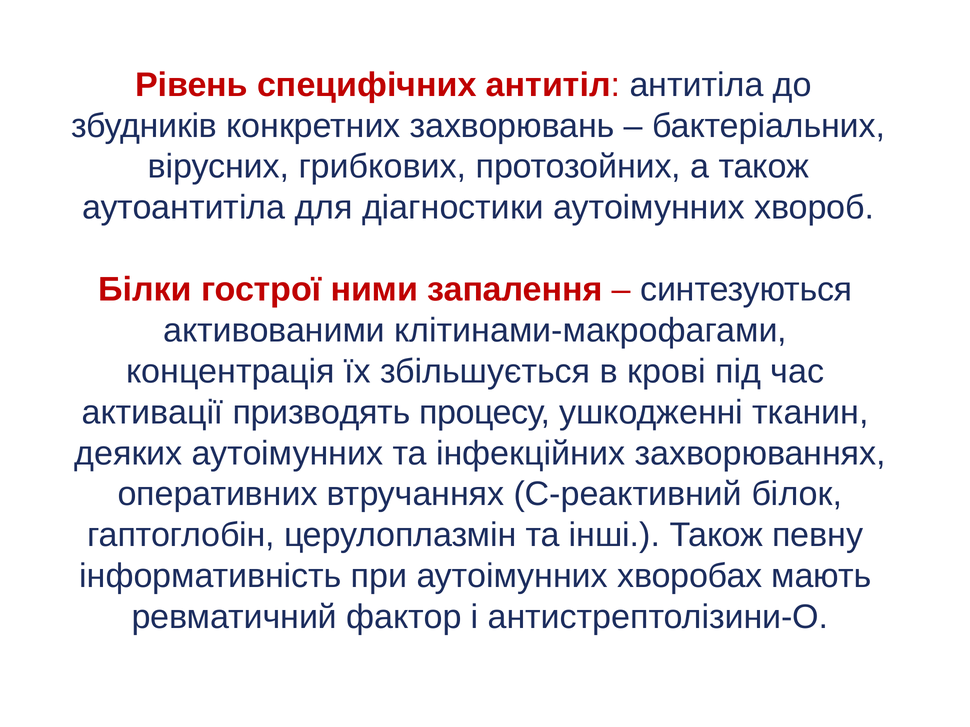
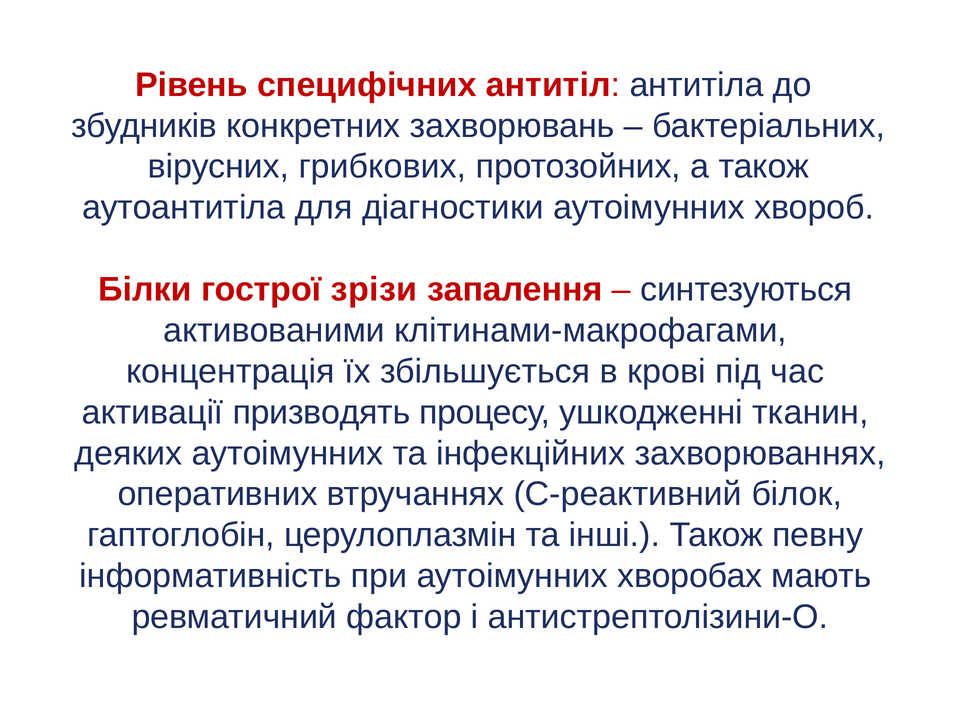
ними: ними -> зрізи
